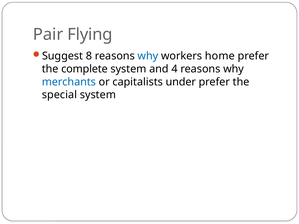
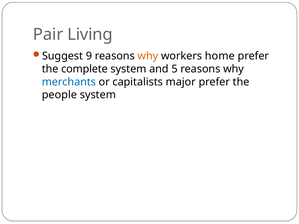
Flying: Flying -> Living
8: 8 -> 9
why at (148, 56) colour: blue -> orange
4: 4 -> 5
under: under -> major
special: special -> people
